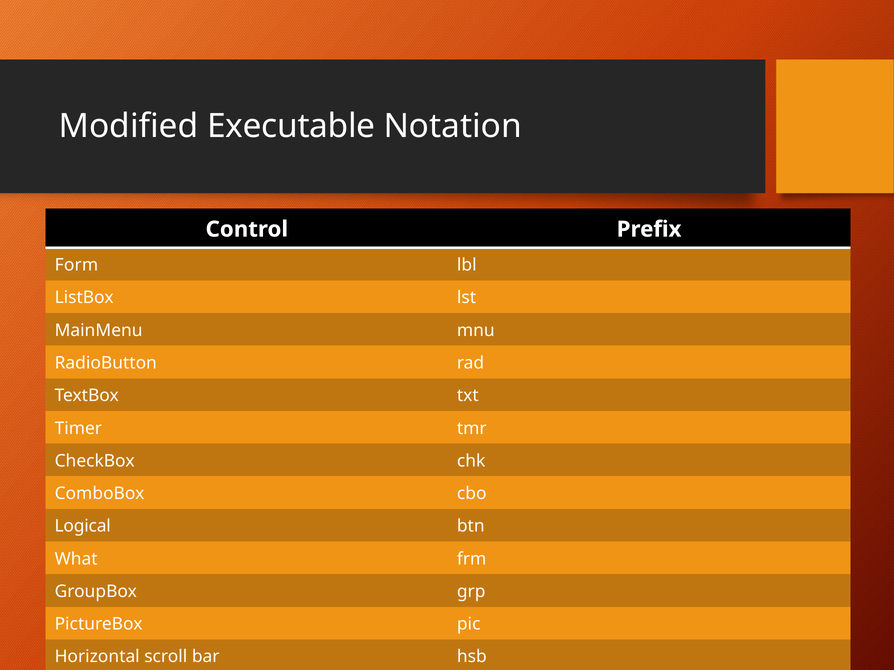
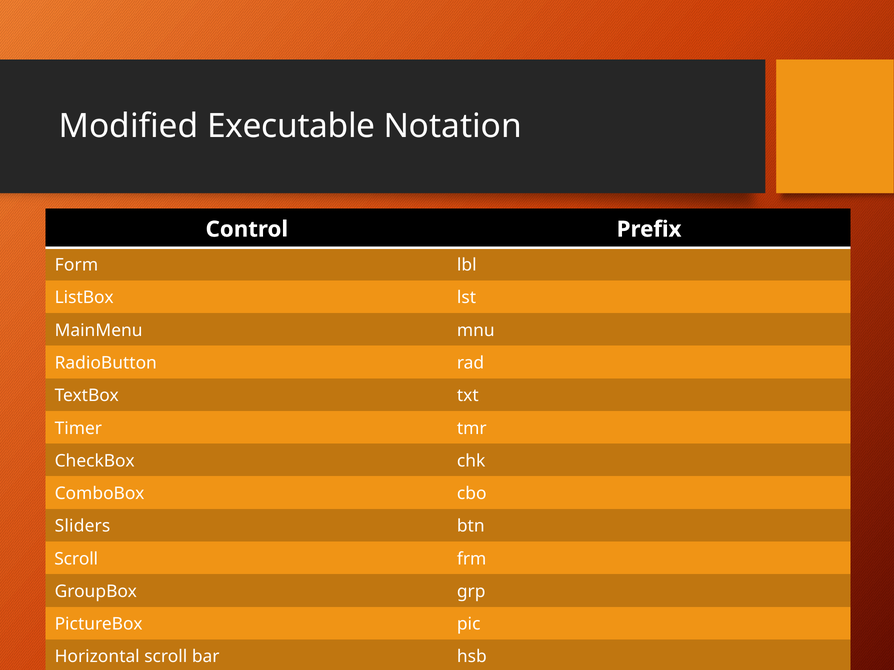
Logical: Logical -> Sliders
What at (76, 559): What -> Scroll
